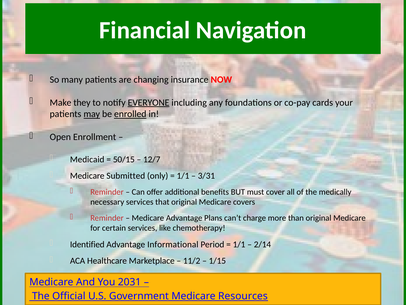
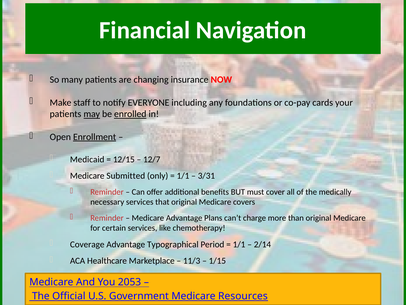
they: they -> staff
EVERYONE underline: present -> none
Enrollment underline: none -> present
50/15: 50/15 -> 12/15
Identified: Identified -> Coverage
Informational: Informational -> Typographical
11/2: 11/2 -> 11/3
2031: 2031 -> 2053
